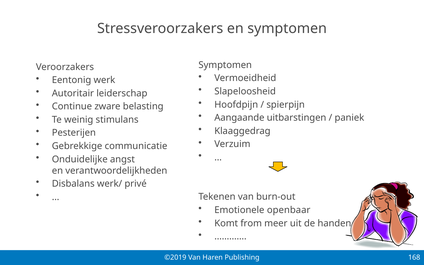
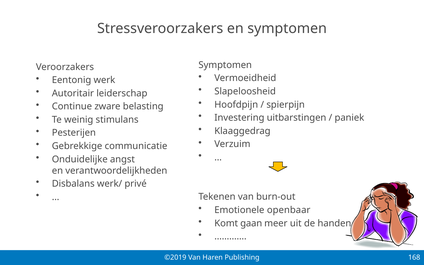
Aangaande: Aangaande -> Investering
from: from -> gaan
